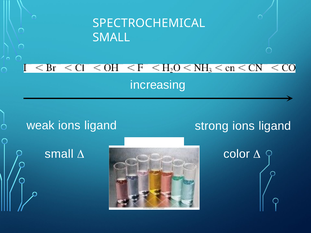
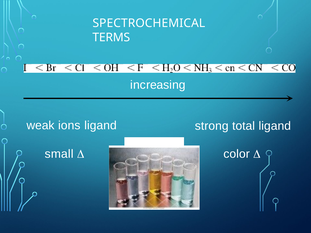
SMALL at (111, 37): SMALL -> TERMS
strong ions: ions -> total
